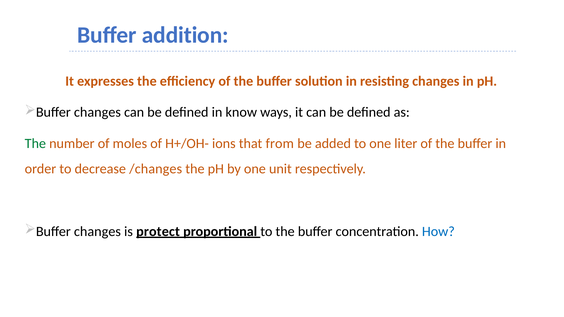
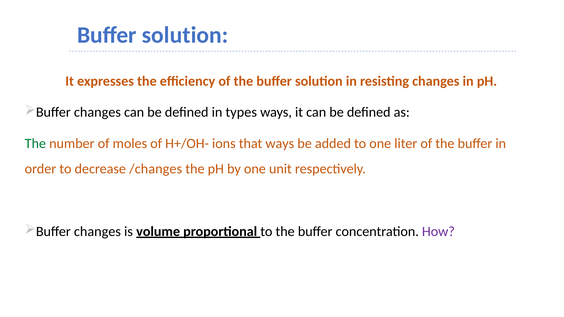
addition at (185, 35): addition -> solution
know: know -> types
that from: from -> ways
protect: protect -> volume
How colour: blue -> purple
